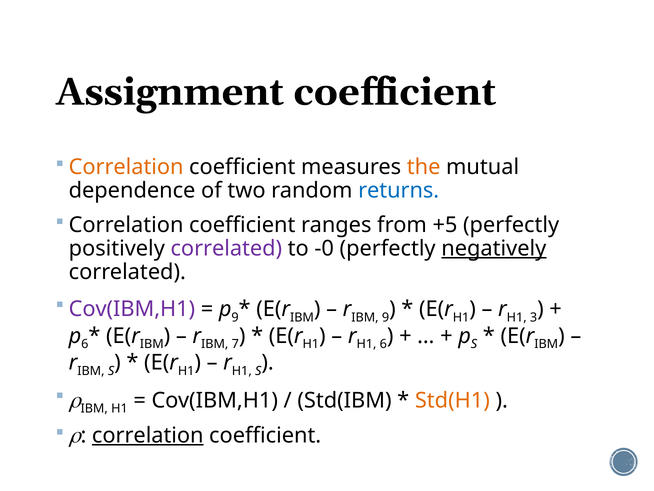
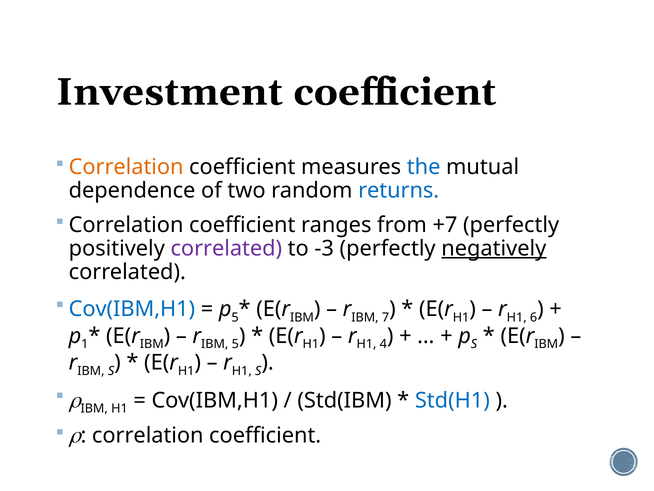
Assignment: Assignment -> Investment
the colour: orange -> blue
+5: +5 -> +7
-0: -0 -> -3
Cov(IBM,H1 at (132, 309) colour: purple -> blue
9 at (235, 317): 9 -> 5
9 at (386, 317): 9 -> 7
3: 3 -> 6
6 at (85, 344): 6 -> 1
7 at (235, 344): 7 -> 5
H1 6: 6 -> 4
Std(H1 colour: orange -> blue
correlation at (148, 435) underline: present -> none
